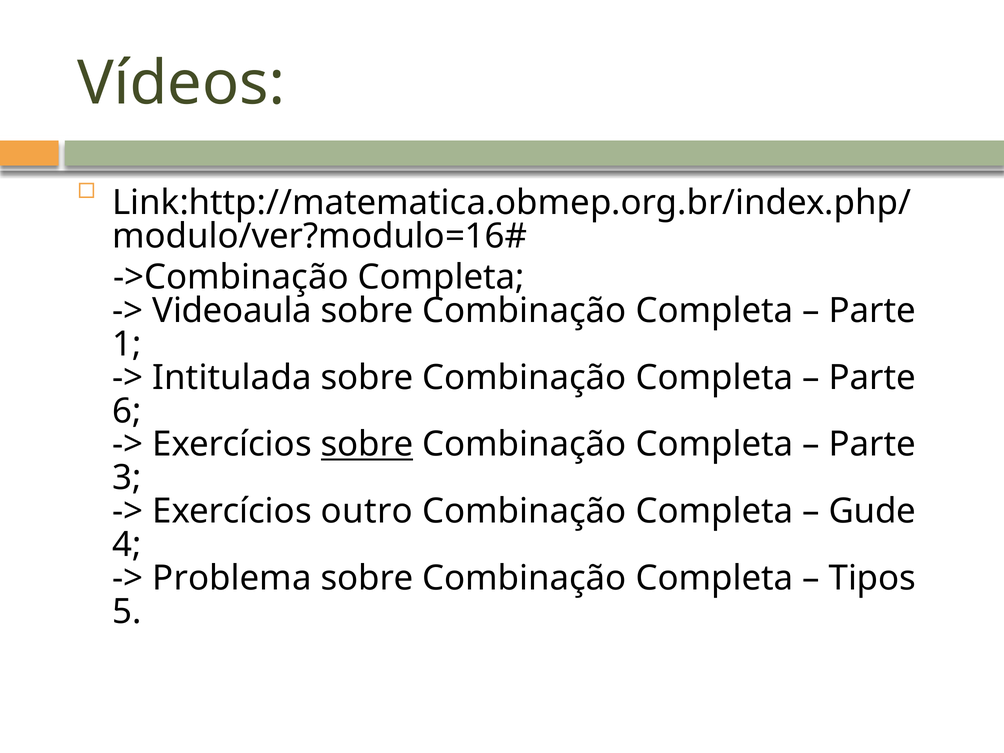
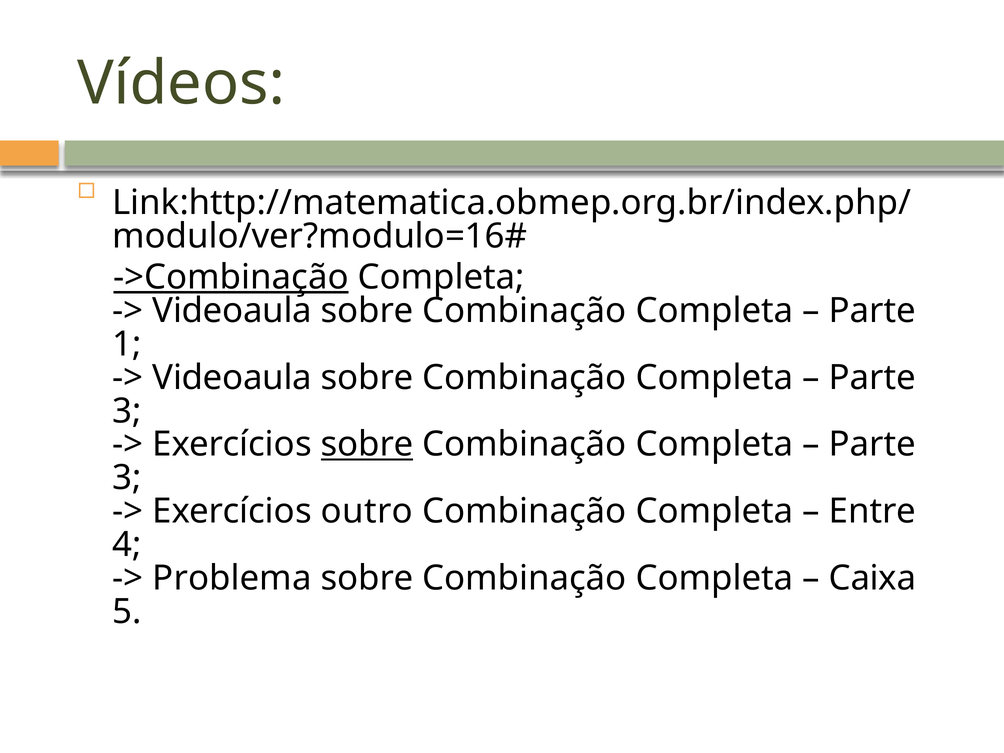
->Combinação underline: none -> present
Intitulada at (232, 378): Intitulada -> Videoaula
6 at (127, 411): 6 -> 3
Gude: Gude -> Entre
Tipos: Tipos -> Caixa
